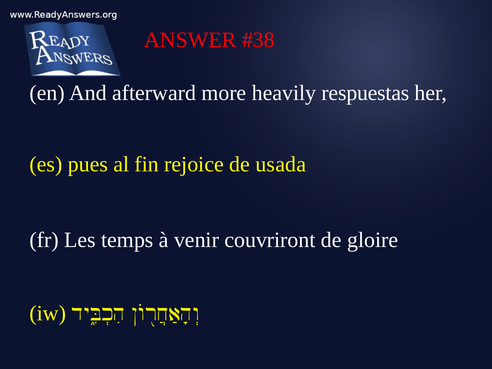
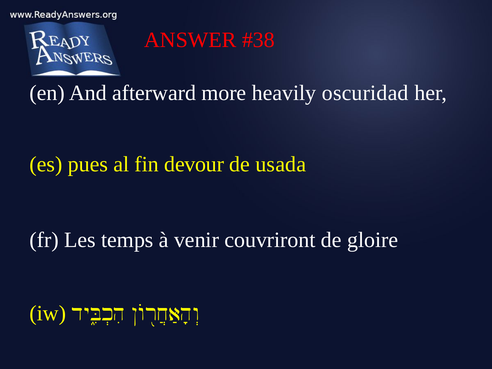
respuestas: respuestas -> oscuridad
rejoice: rejoice -> devour
